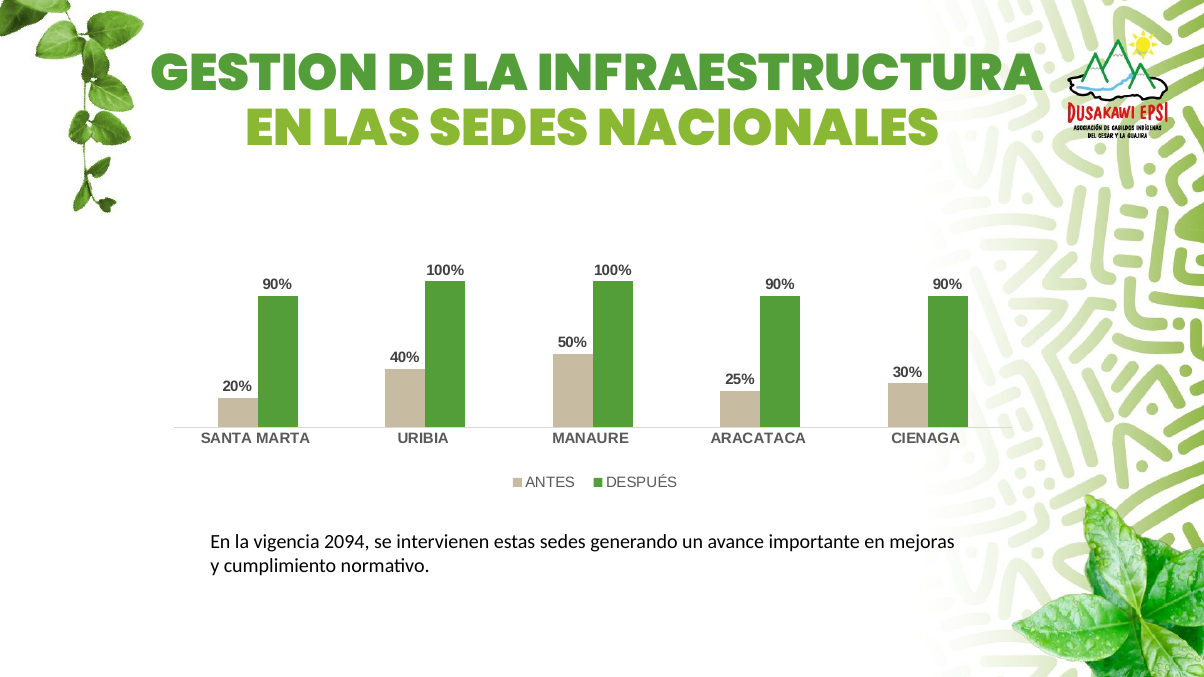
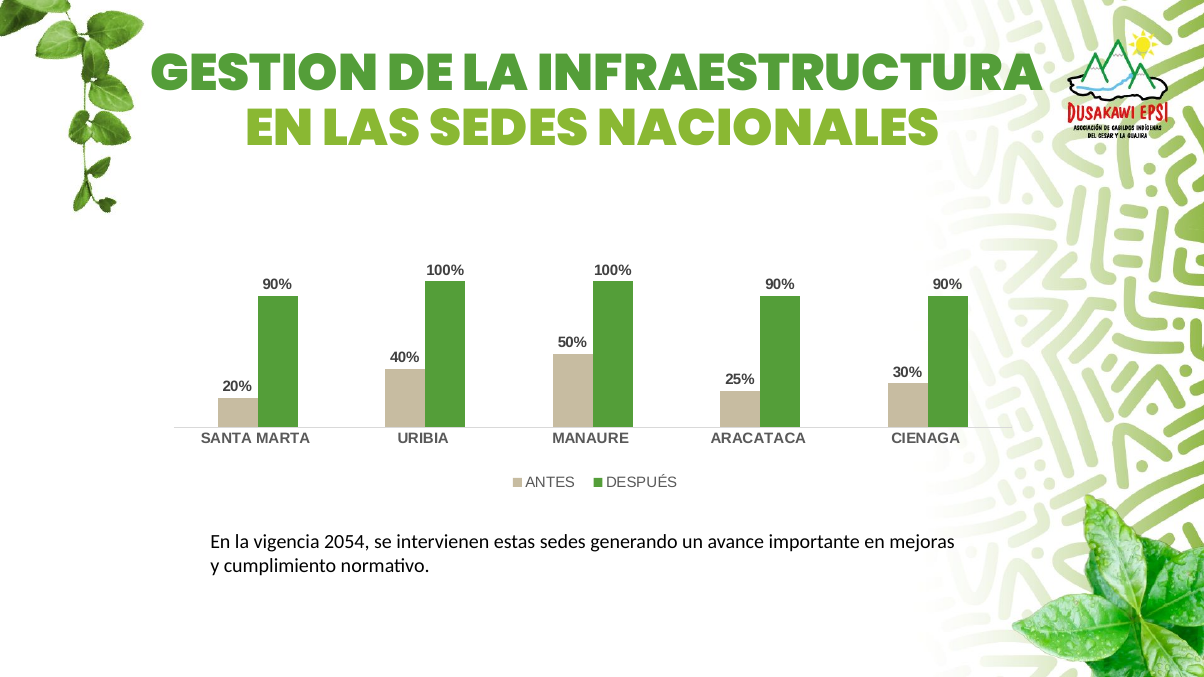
2094: 2094 -> 2054
